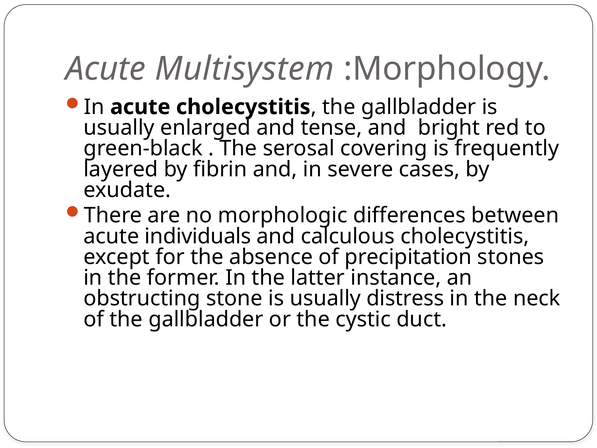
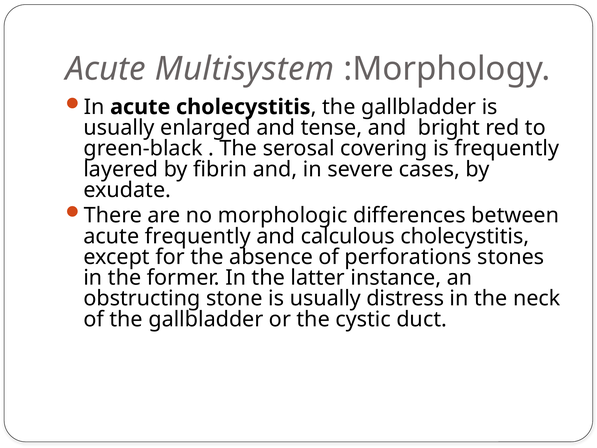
acute individuals: individuals -> frequently
precipitation: precipitation -> perforations
